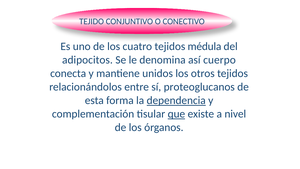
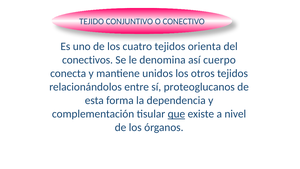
médula: médula -> orienta
adipocitos: adipocitos -> conectivos
dependencia underline: present -> none
